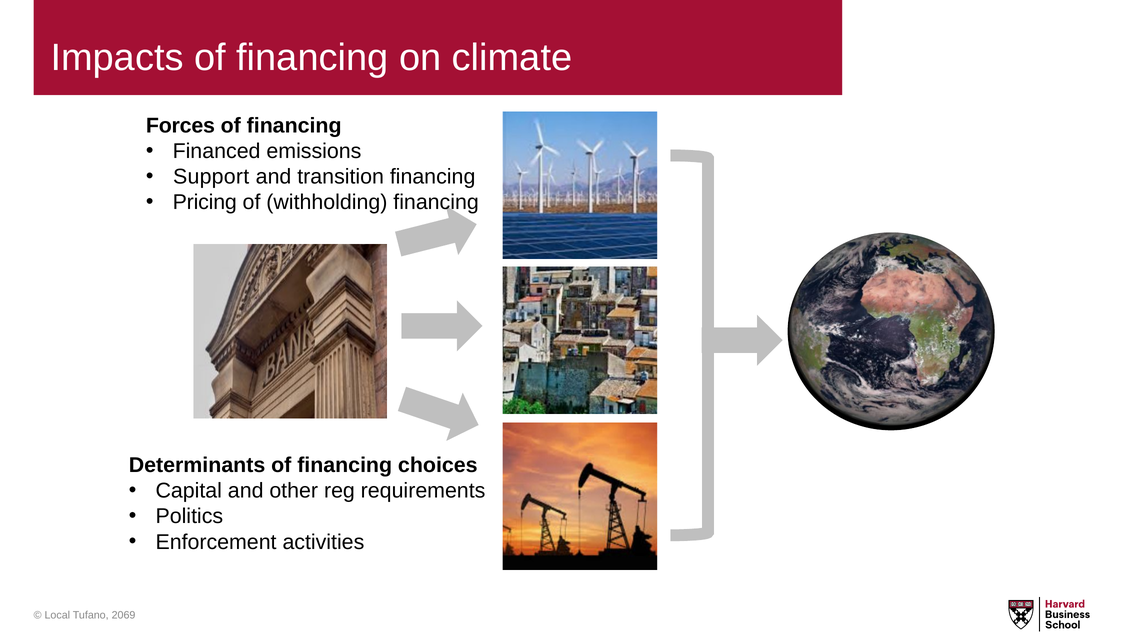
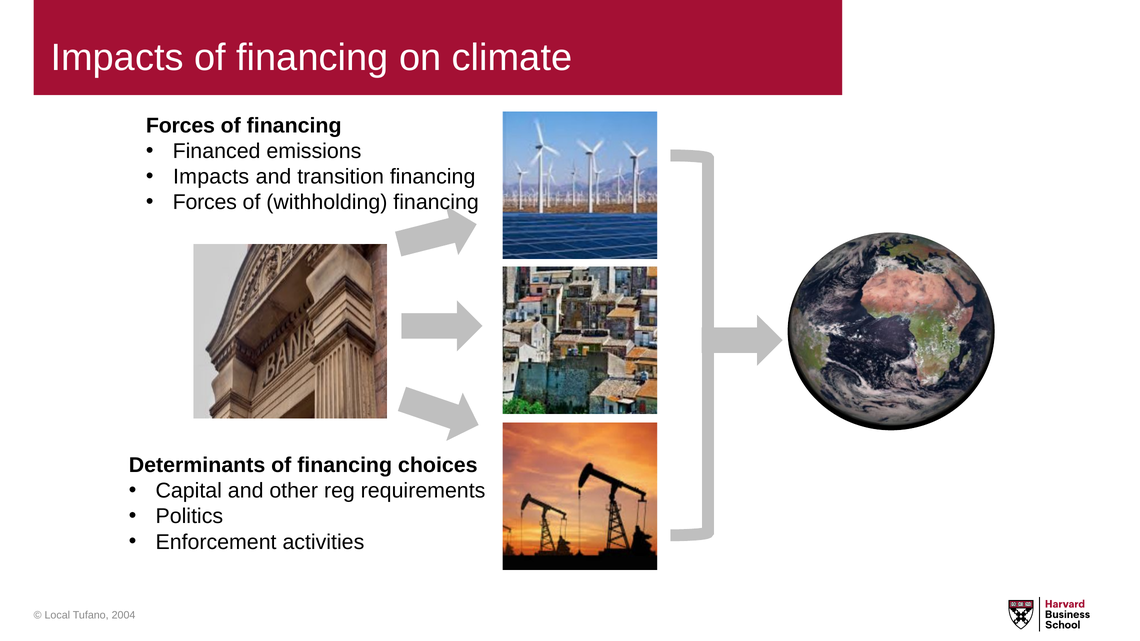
Support at (211, 177): Support -> Impacts
Pricing at (205, 202): Pricing -> Forces
2069: 2069 -> 2004
